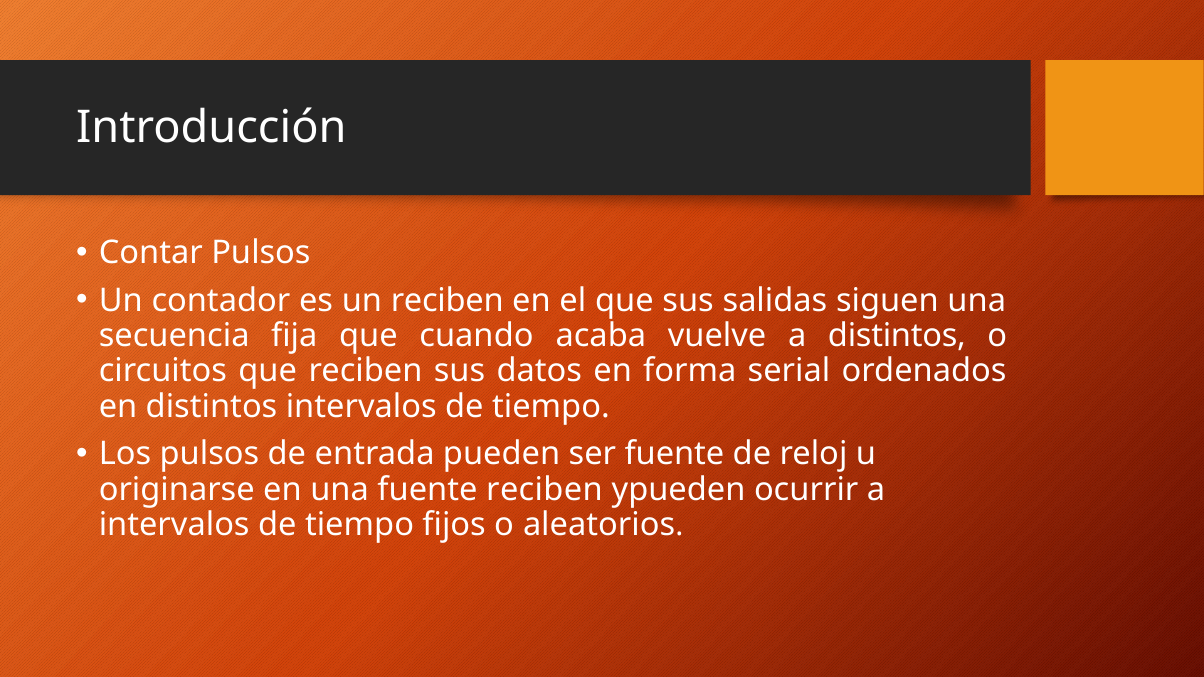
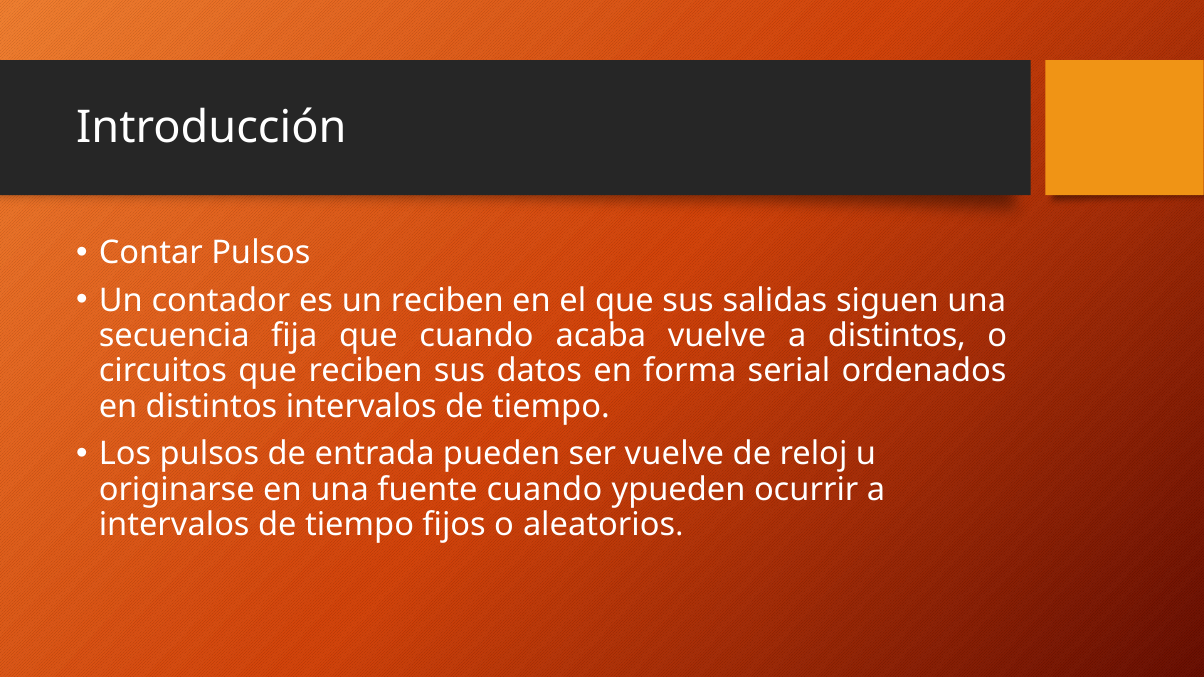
ser fuente: fuente -> vuelve
fuente reciben: reciben -> cuando
